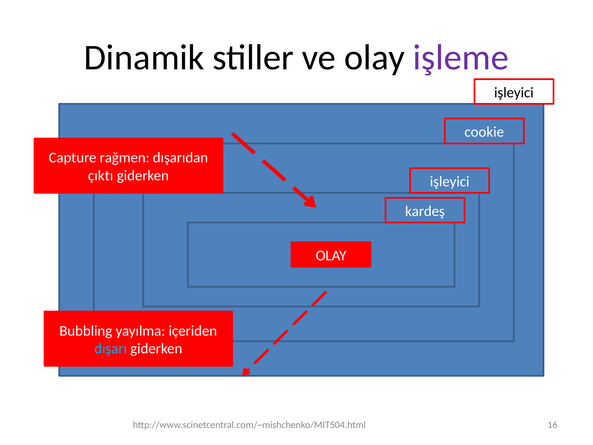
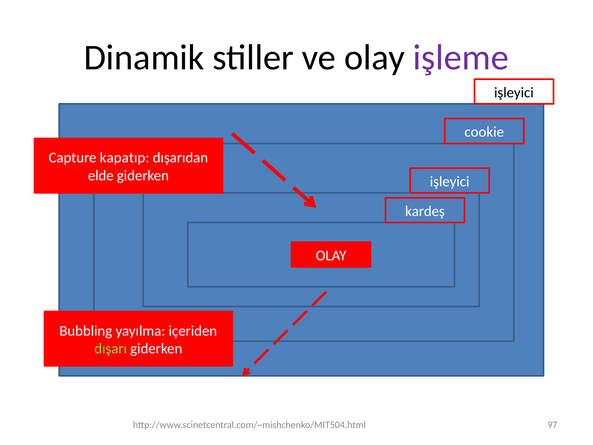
rağmen: rağmen -> kapatıp
çıktı: çıktı -> elde
dışarı colour: light blue -> light green
16: 16 -> 97
